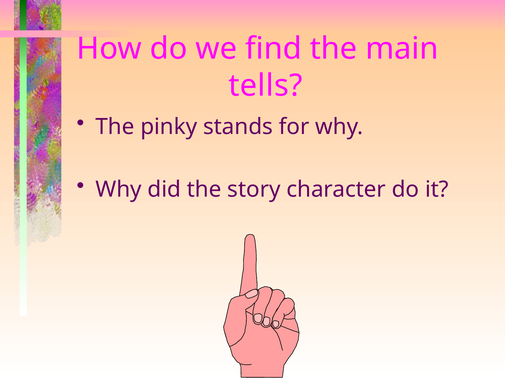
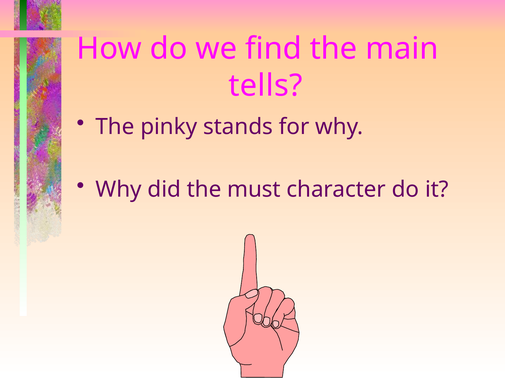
story: story -> must
